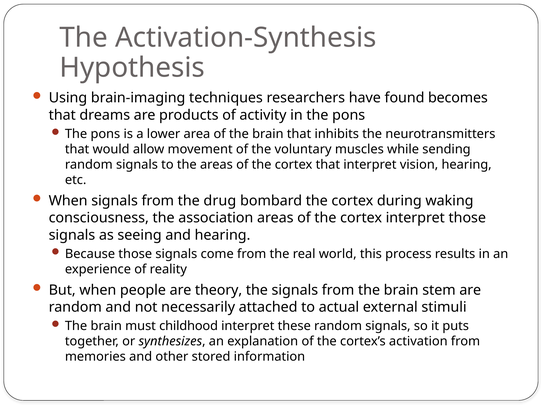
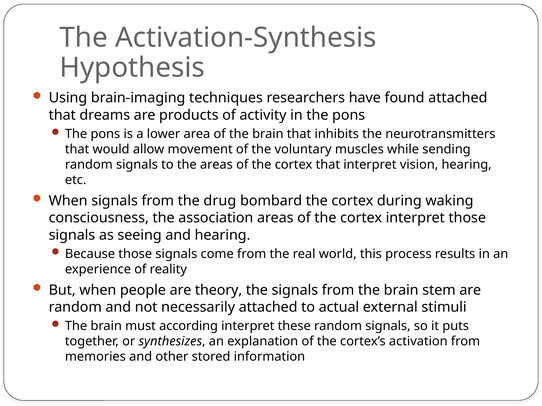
found becomes: becomes -> attached
childhood: childhood -> according
